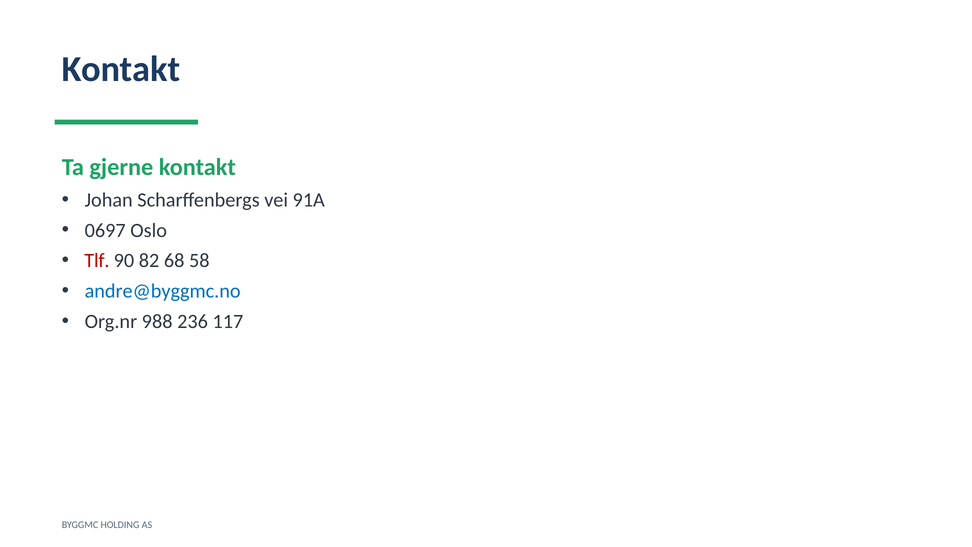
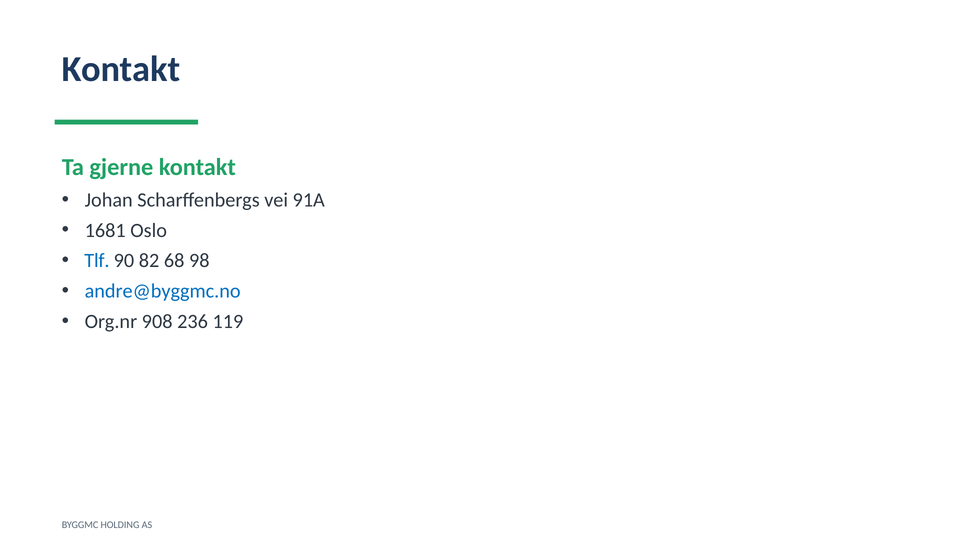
0697: 0697 -> 1681
Tlf colour: red -> blue
58: 58 -> 98
988: 988 -> 908
117: 117 -> 119
